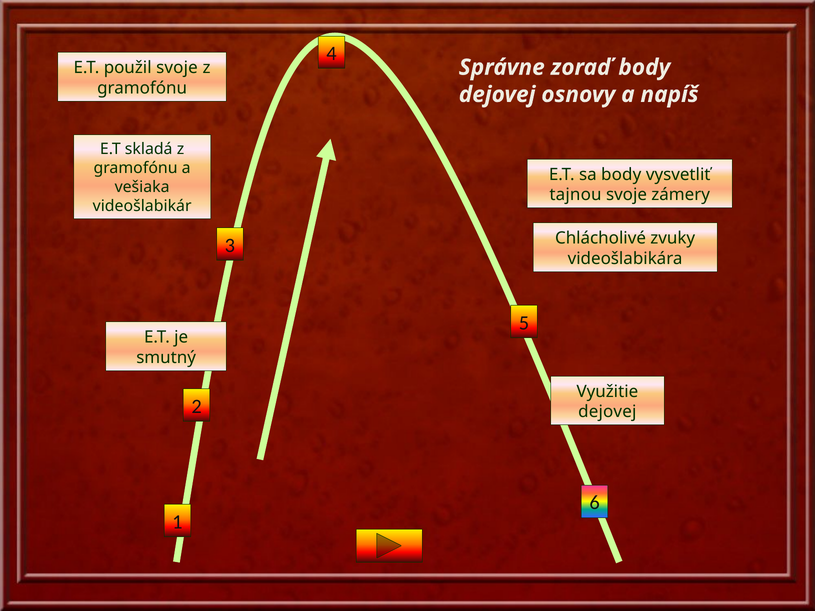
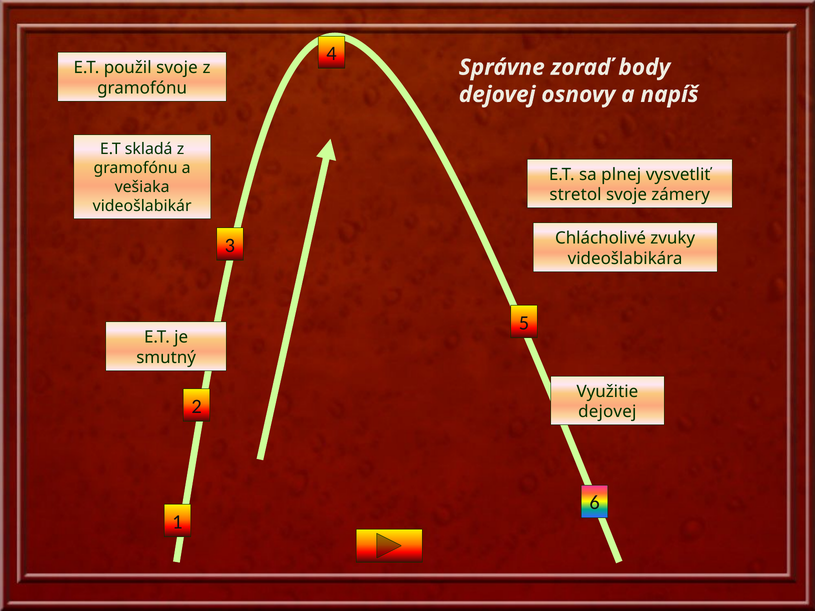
sa body: body -> plnej
tajnou: tajnou -> stretol
